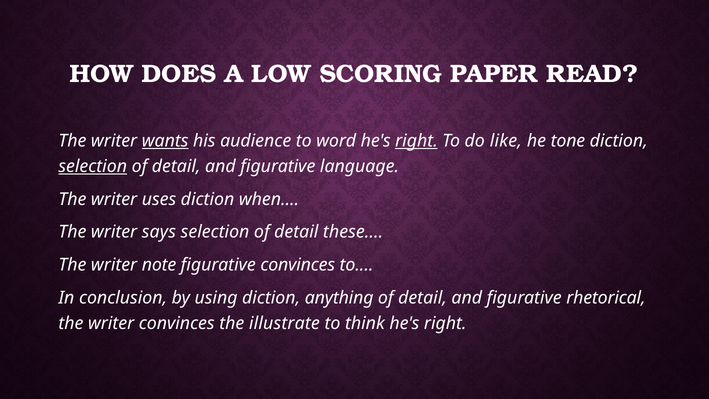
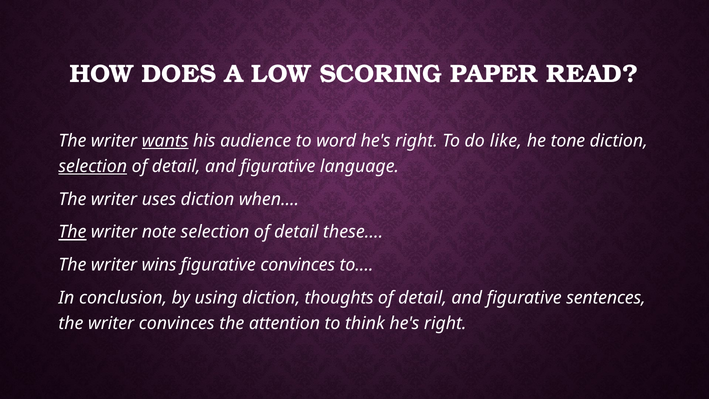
right at (416, 141) underline: present -> none
The at (72, 232) underline: none -> present
says: says -> note
note: note -> wins
anything: anything -> thoughts
rhetorical: rhetorical -> sentences
illustrate: illustrate -> attention
